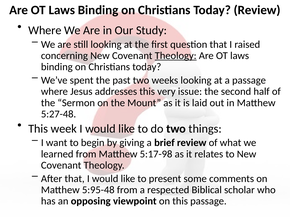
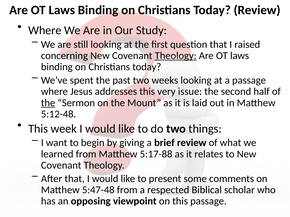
the at (48, 103) underline: none -> present
5:27-48: 5:27-48 -> 5:12-48
5:17-98: 5:17-98 -> 5:17-88
5:95-48: 5:95-48 -> 5:47-48
